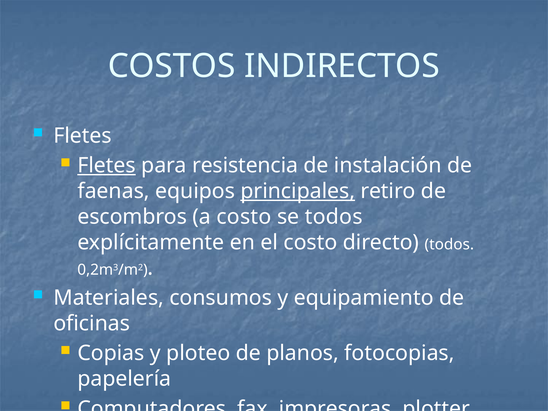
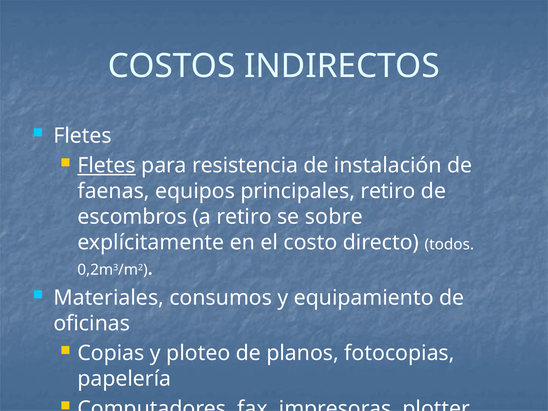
principales underline: present -> none
a costo: costo -> retiro
se todos: todos -> sobre
